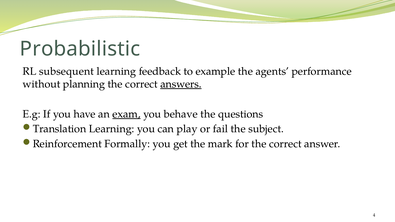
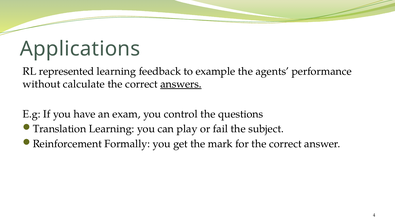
Probabilistic: Probabilistic -> Applications
subsequent: subsequent -> represented
planning: planning -> calculate
exam underline: present -> none
behave: behave -> control
